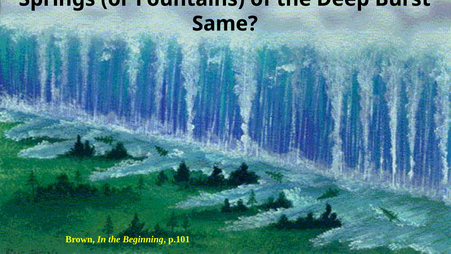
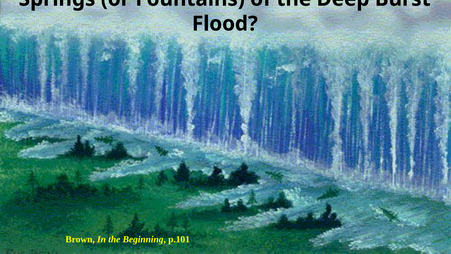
Same: Same -> Flood
